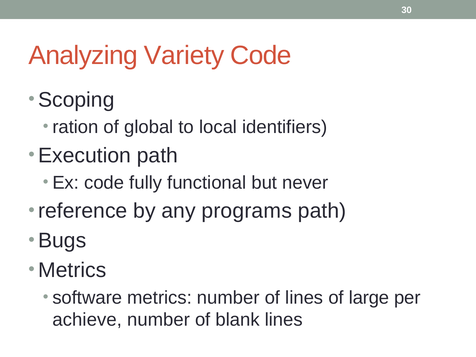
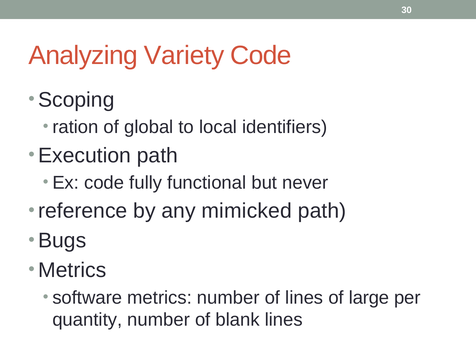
programs: programs -> mimicked
achieve: achieve -> quantity
